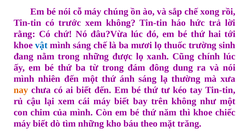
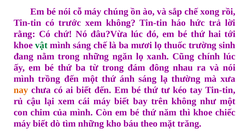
vật colour: blue -> green
được: được -> ngăn
dung: dung -> nhau
nhiên: nhiên -> trồng
